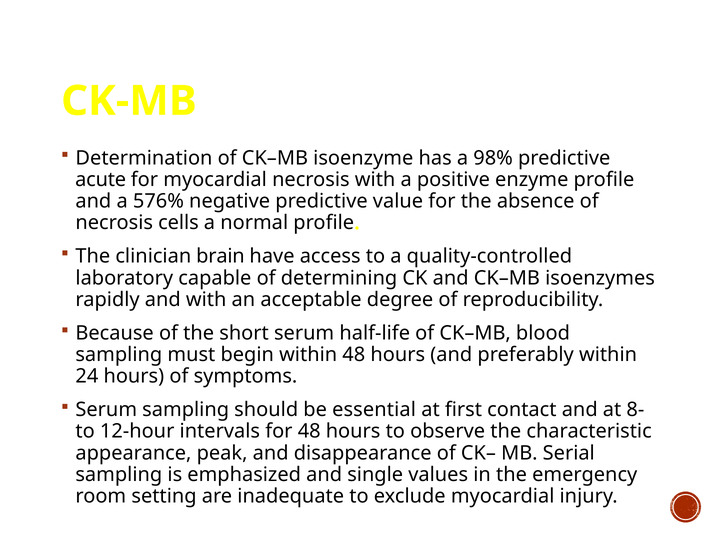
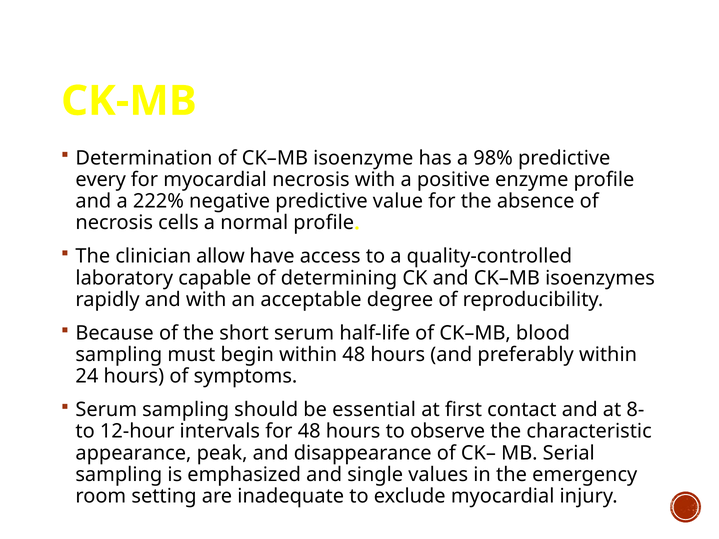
acute: acute -> every
576%: 576% -> 222%
brain: brain -> allow
